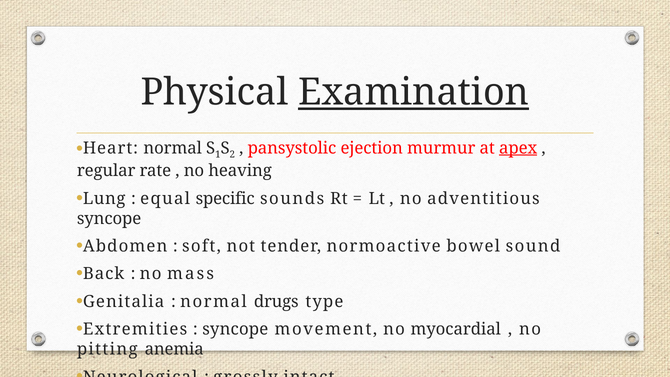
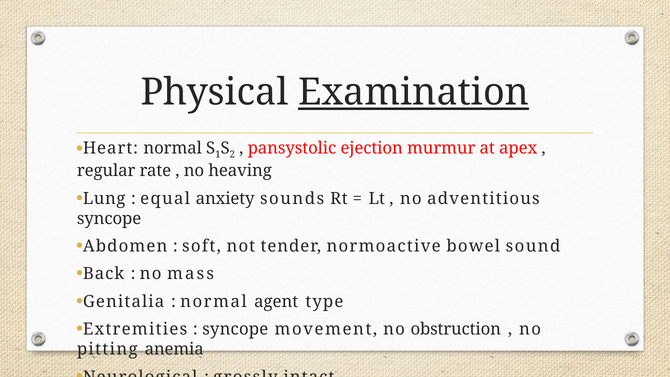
apex underline: present -> none
specific: specific -> anxiety
drugs: drugs -> agent
myocardial: myocardial -> obstruction
